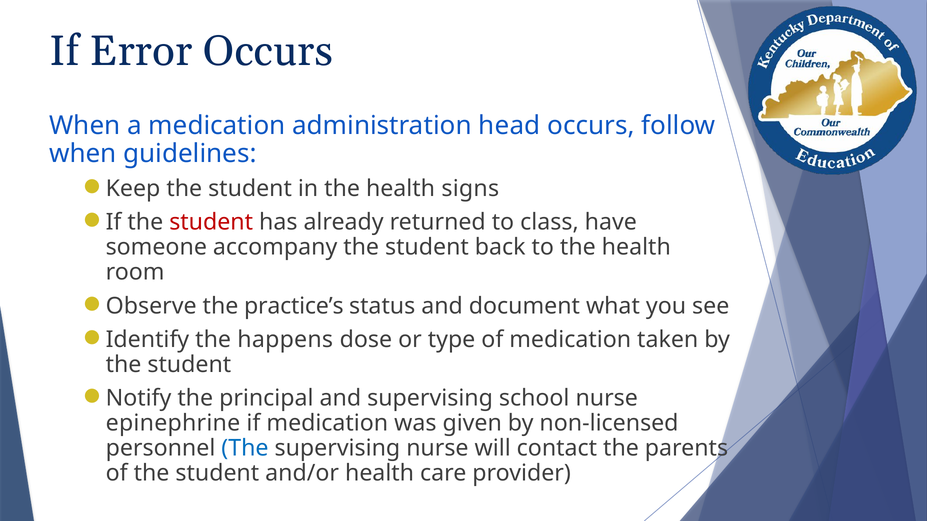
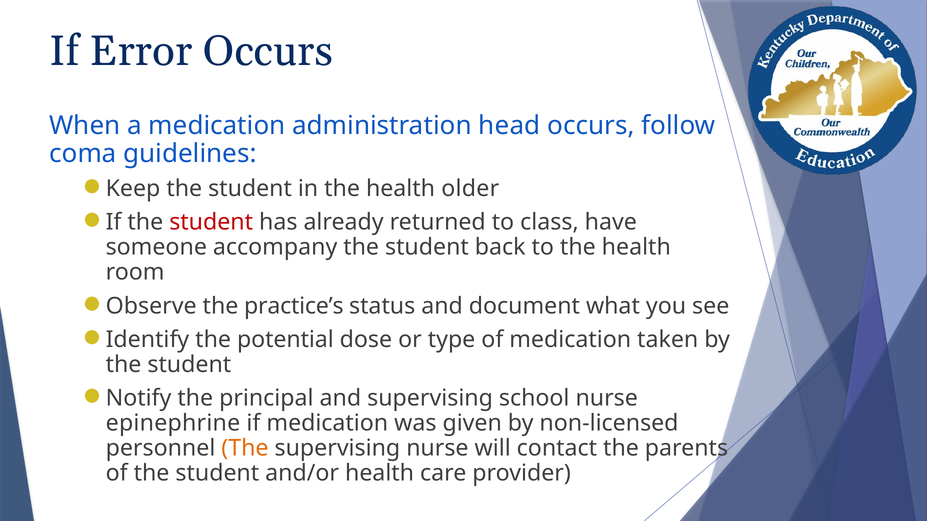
when at (83, 154): when -> coma
signs: signs -> older
happens: happens -> potential
The at (245, 449) colour: blue -> orange
